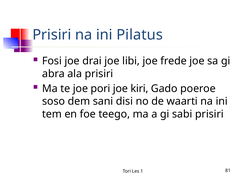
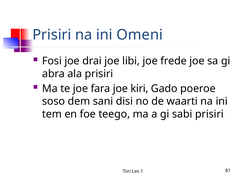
Pilatus: Pilatus -> Omeni
pori: pori -> fara
